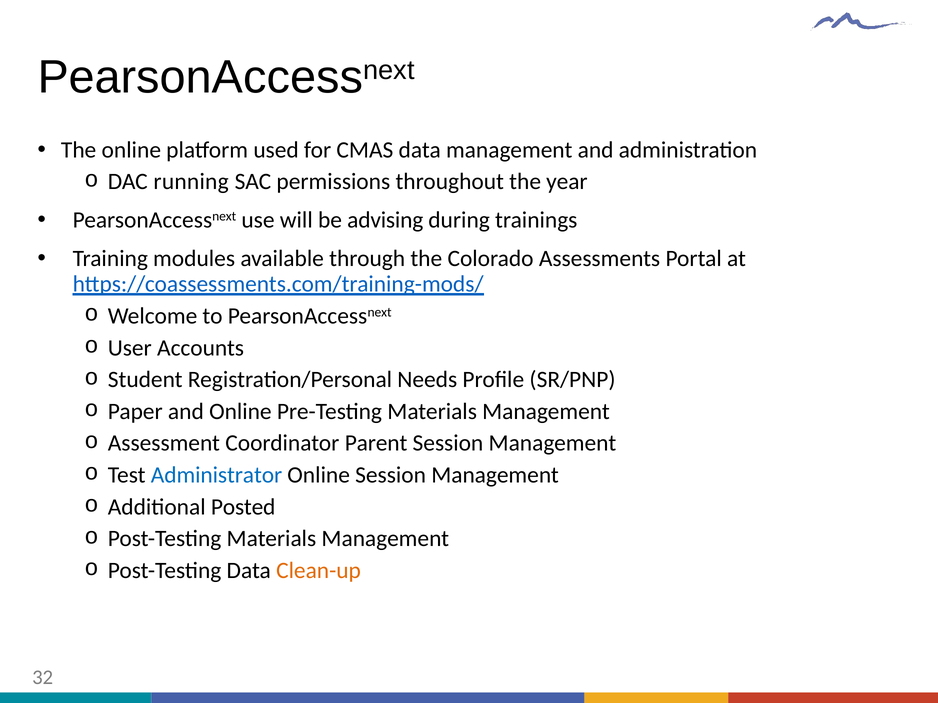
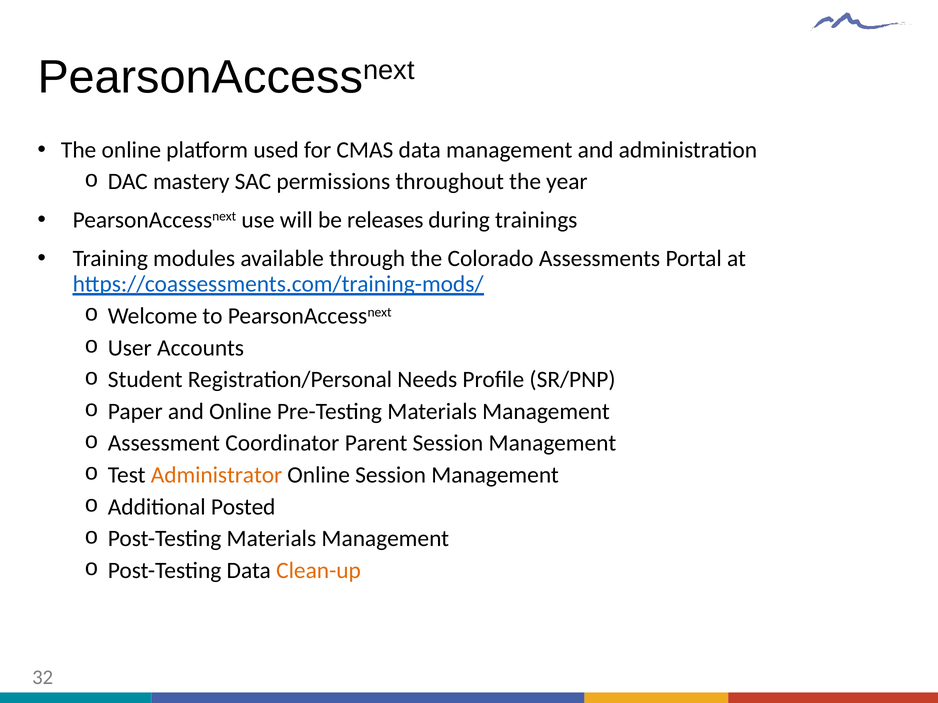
running: running -> mastery
advising: advising -> releases
Administrator colour: blue -> orange
